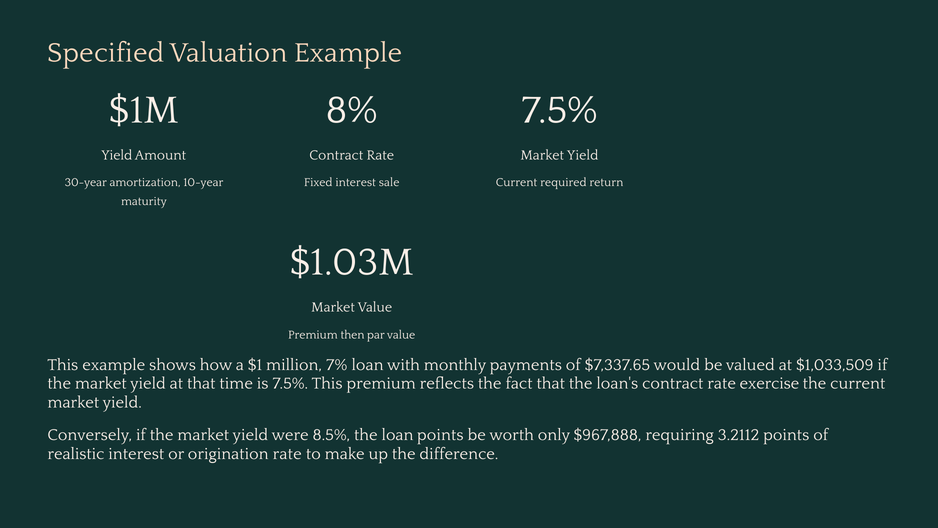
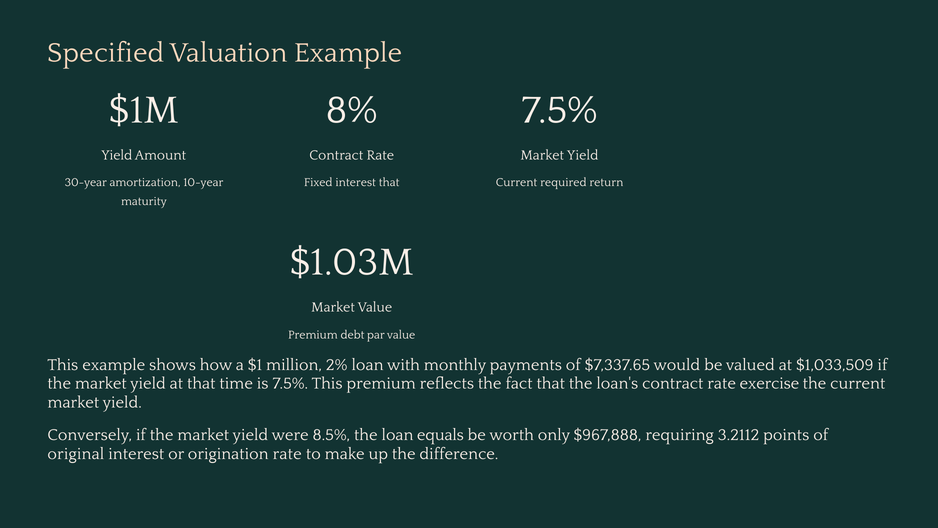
interest sale: sale -> that
then: then -> debt
7%: 7% -> 2%
loan points: points -> equals
realistic: realistic -> original
